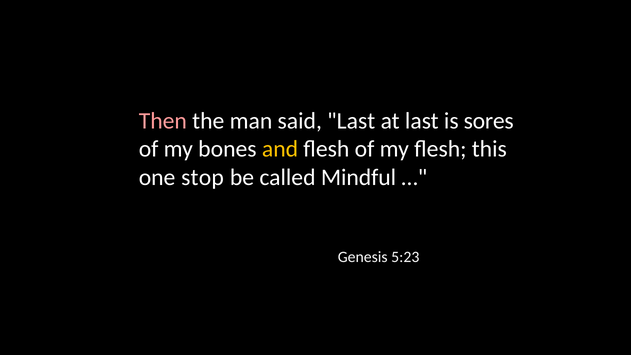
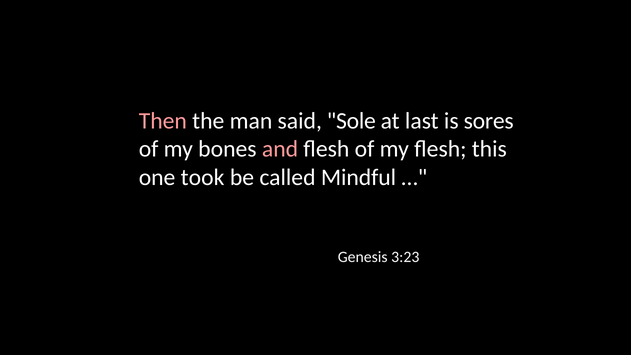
said Last: Last -> Sole
and colour: yellow -> pink
stop: stop -> took
5:23: 5:23 -> 3:23
